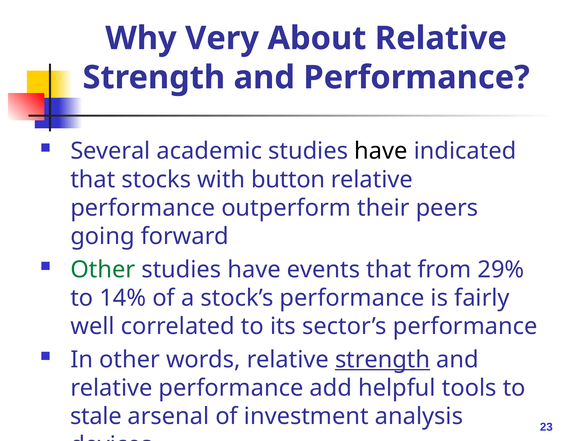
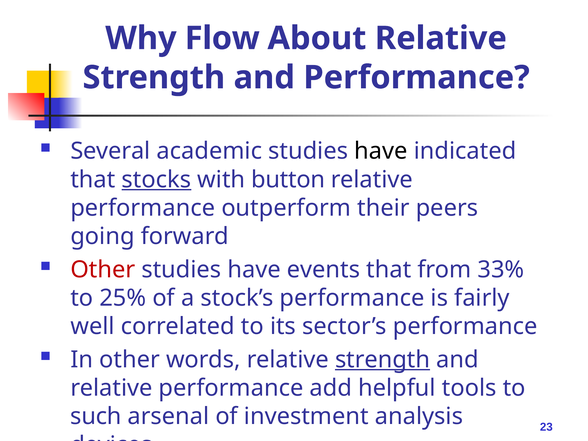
Very: Very -> Flow
stocks underline: none -> present
Other at (103, 270) colour: green -> red
29%: 29% -> 33%
14%: 14% -> 25%
stale: stale -> such
